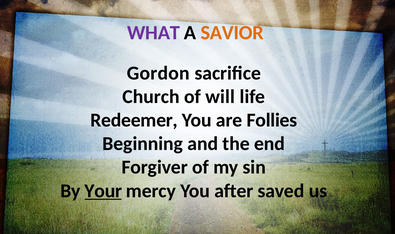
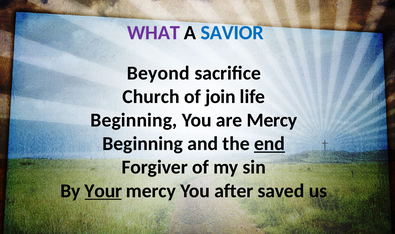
SAVIOR colour: orange -> blue
Gordon: Gordon -> Beyond
will: will -> join
Redeemer at (134, 120): Redeemer -> Beginning
are Follies: Follies -> Mercy
end underline: none -> present
